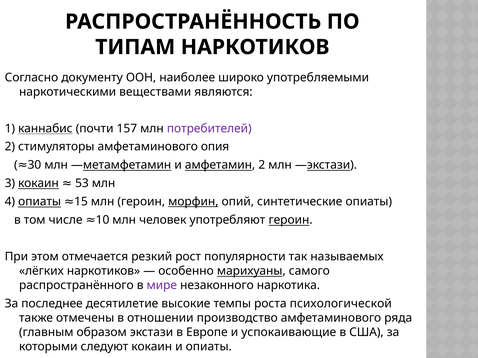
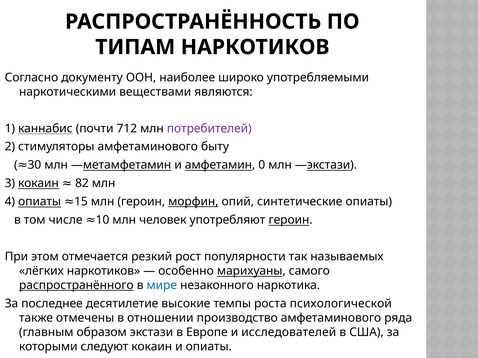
157: 157 -> 712
опия: опия -> быту
амфетамин 2: 2 -> 0
53: 53 -> 82
распространённого underline: none -> present
мире colour: purple -> blue
успокаивающие: успокаивающие -> исследователей
